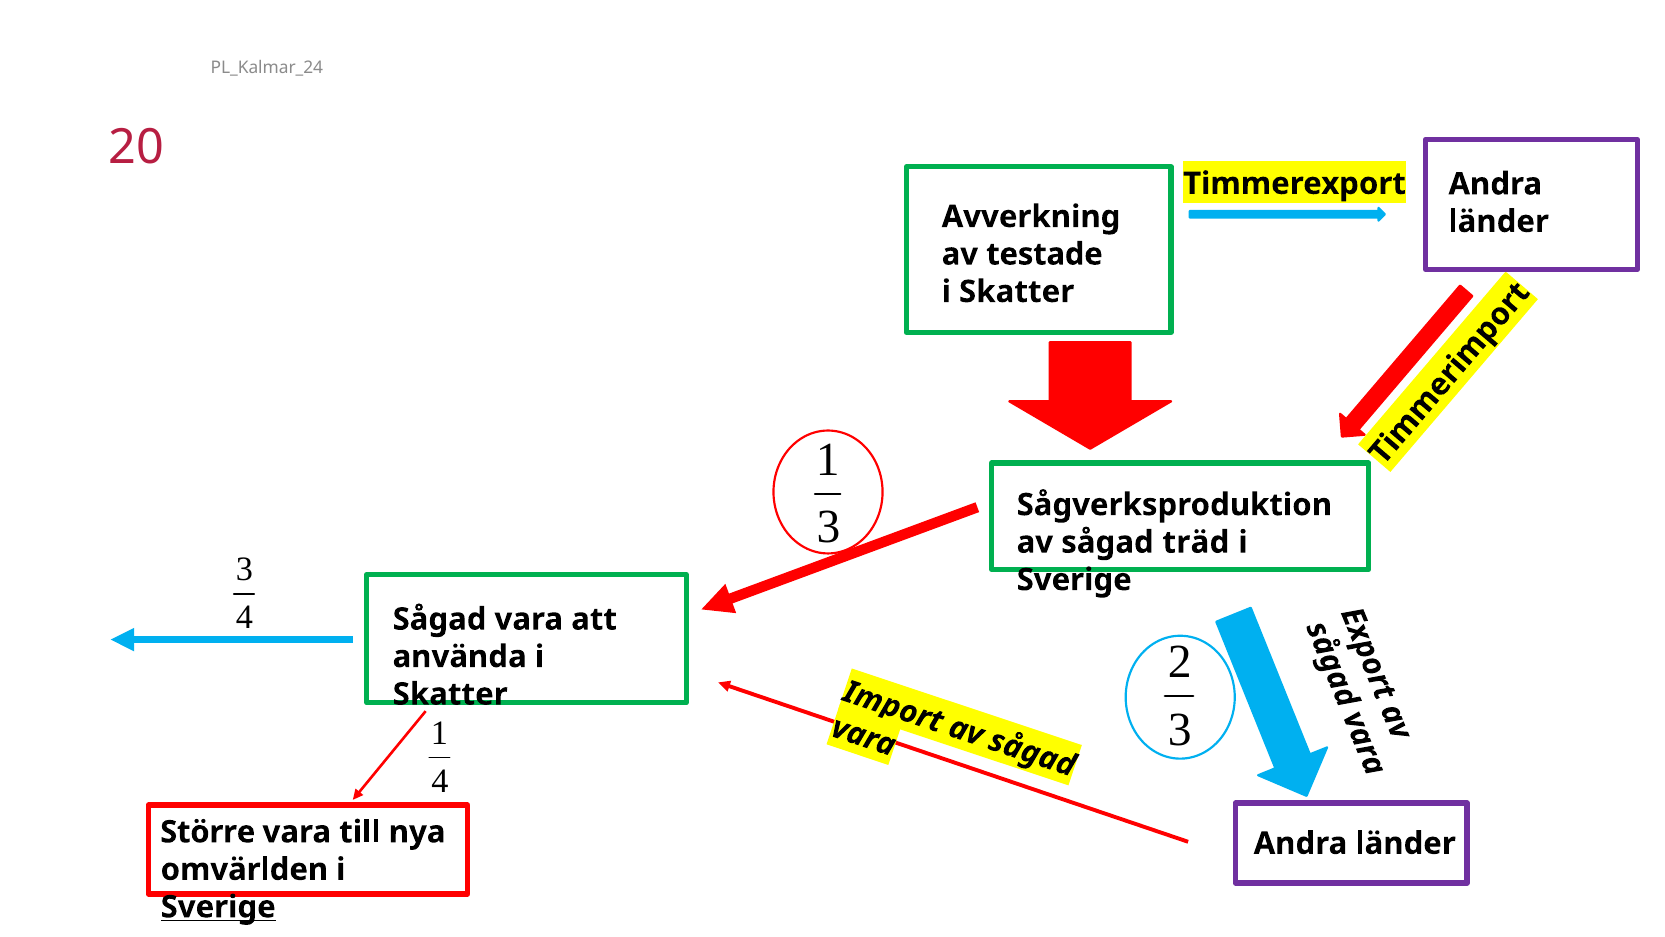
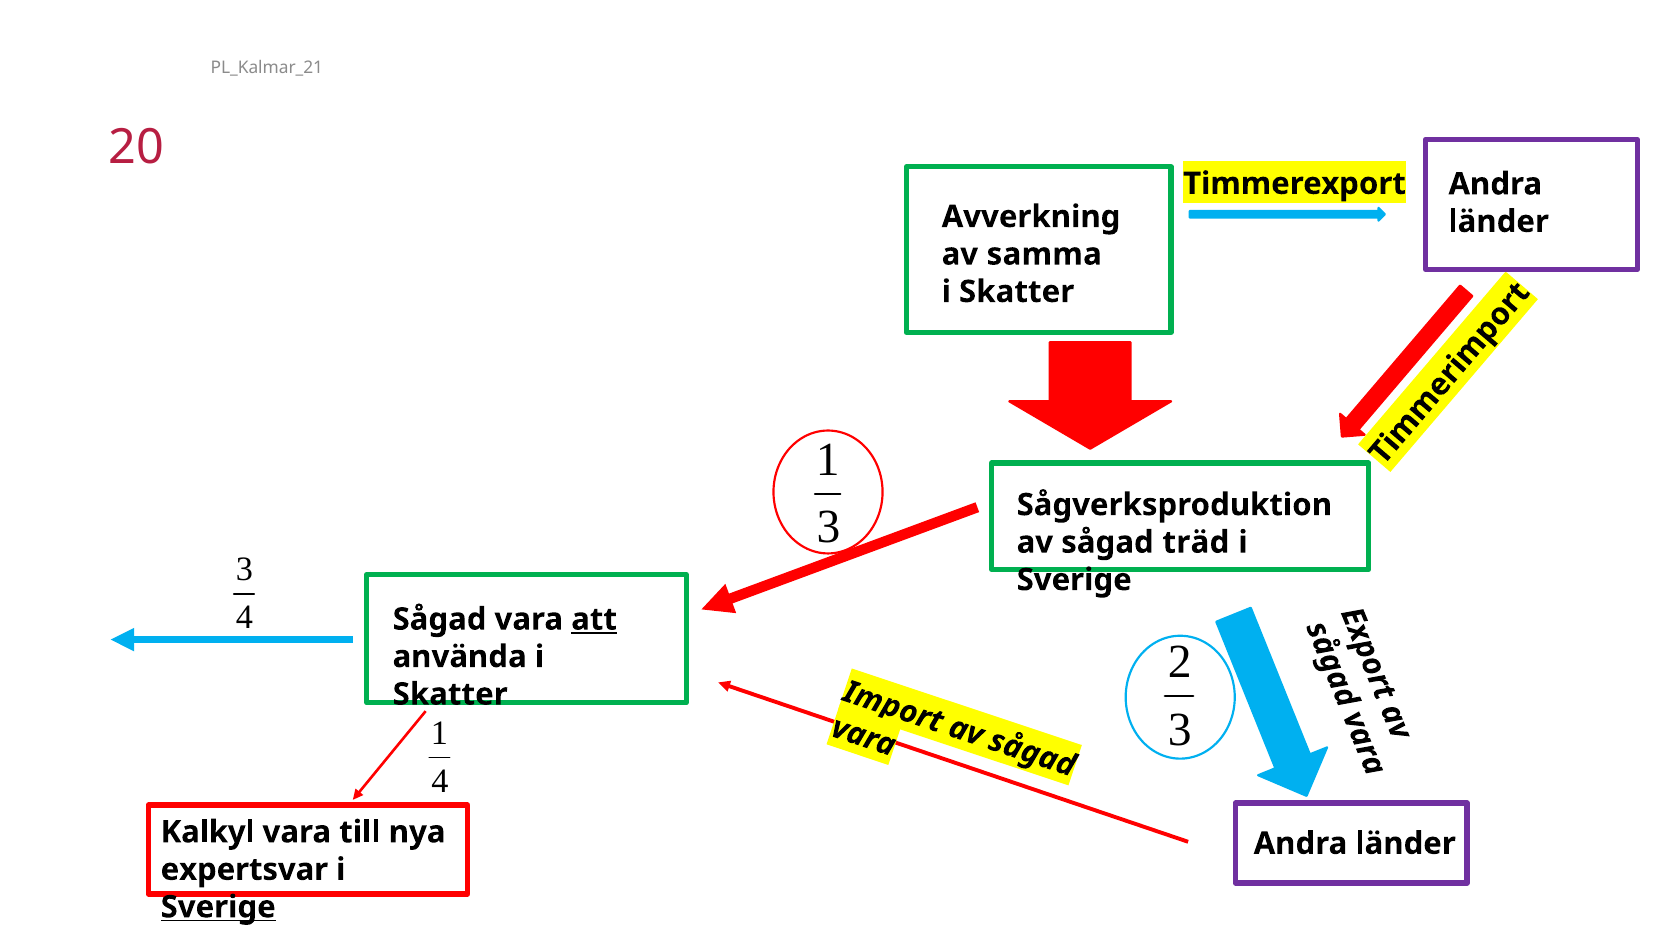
PL_Kalmar_24: PL_Kalmar_24 -> PL_Kalmar_21
testade: testade -> samma
att underline: none -> present
Större: Större -> Kalkyl
omvärlden: omvärlden -> expertsvar
